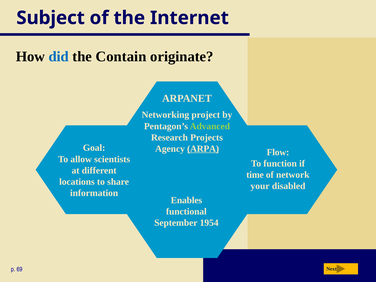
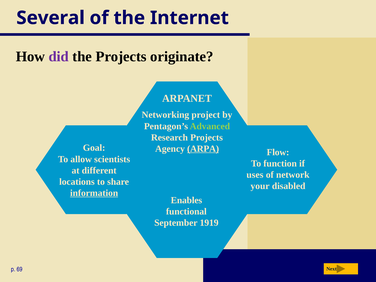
Subject: Subject -> Several
did colour: blue -> purple
the Contain: Contain -> Projects
time: time -> uses
information underline: none -> present
1954: 1954 -> 1919
